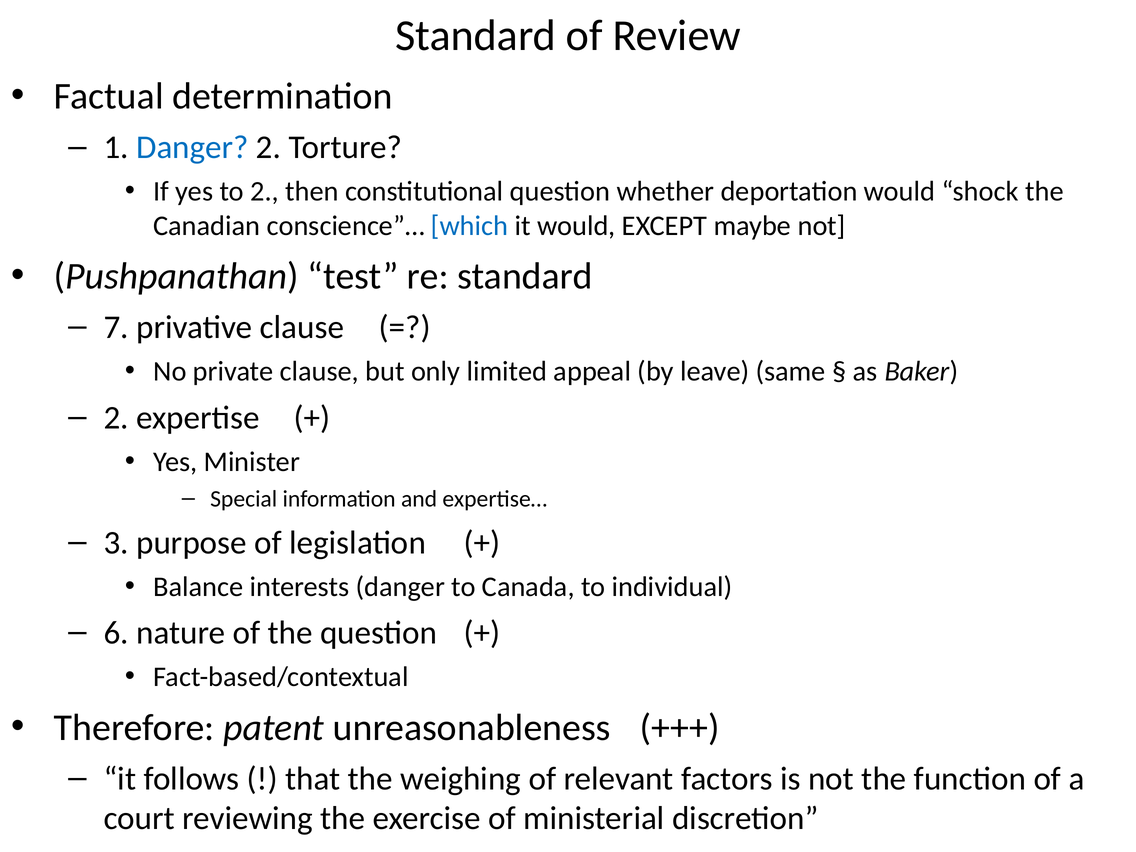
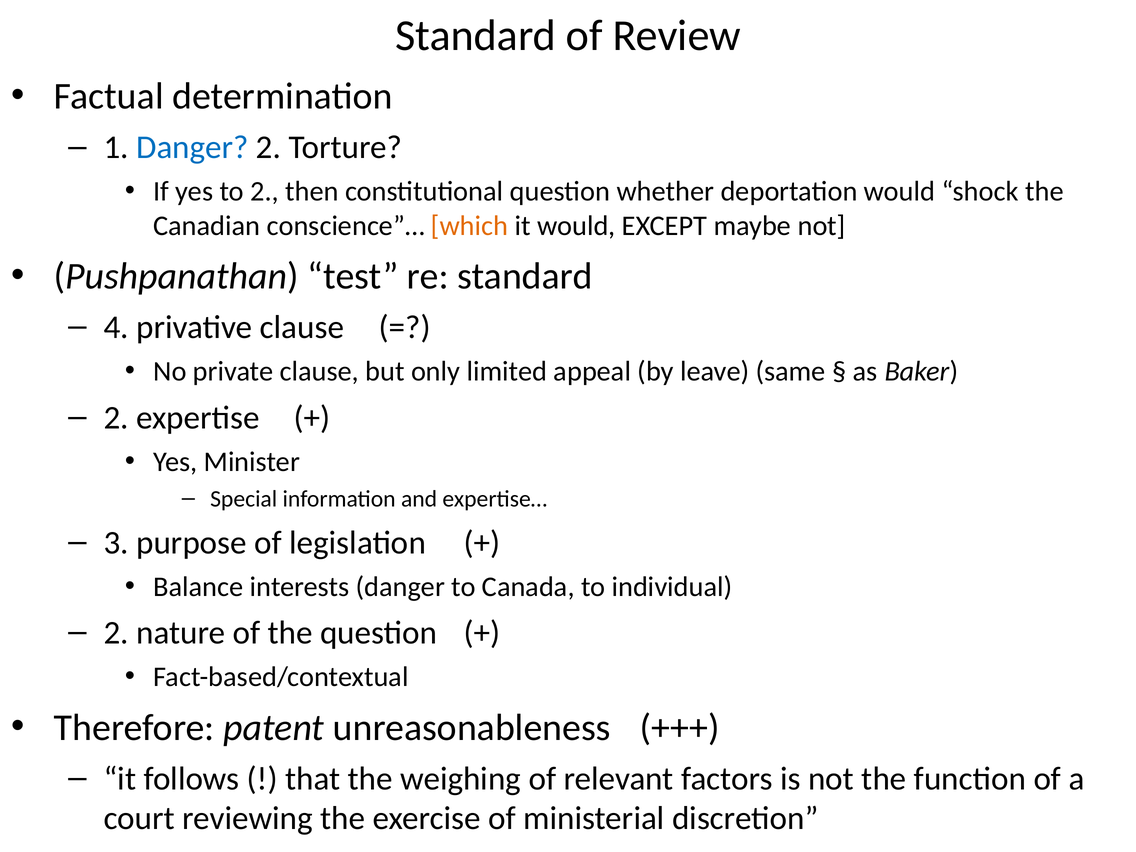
which colour: blue -> orange
7: 7 -> 4
6 at (116, 633): 6 -> 2
